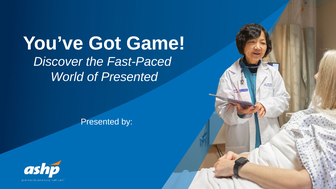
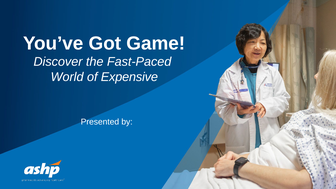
of Presented: Presented -> Expensive
